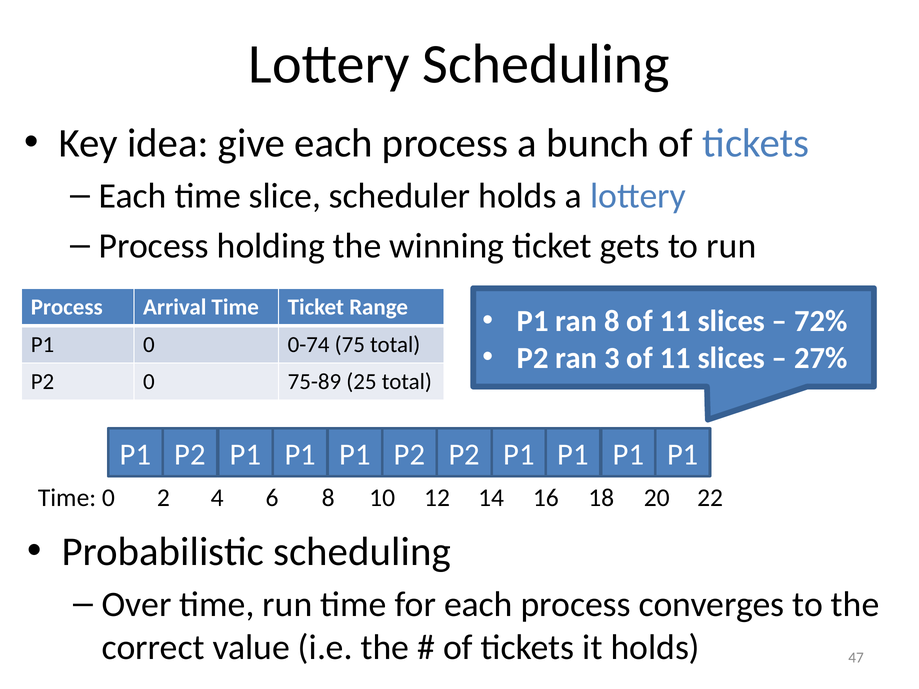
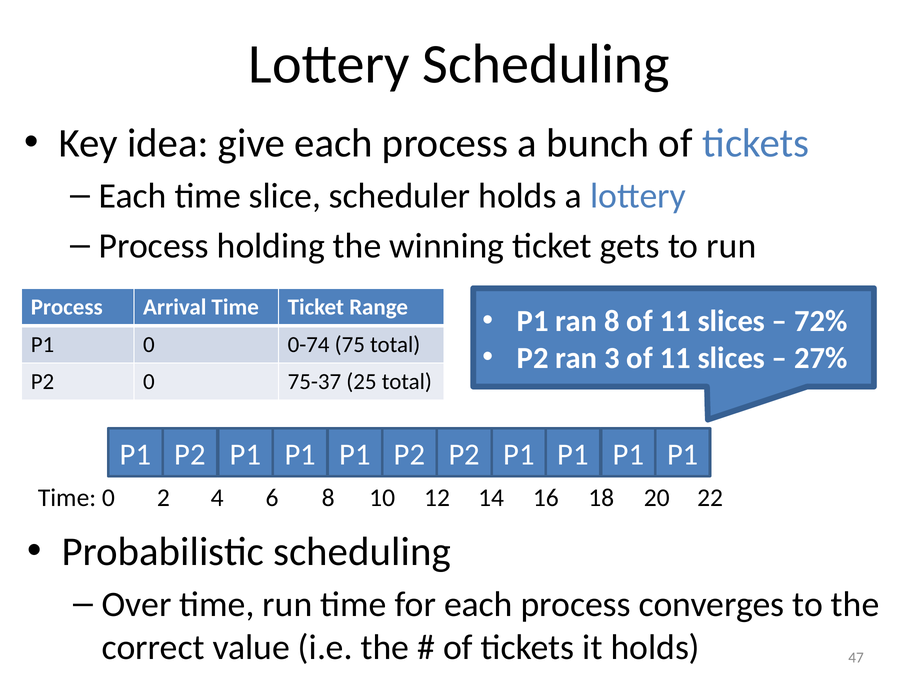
75-89: 75-89 -> 75-37
